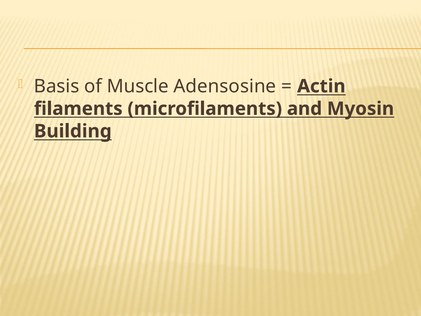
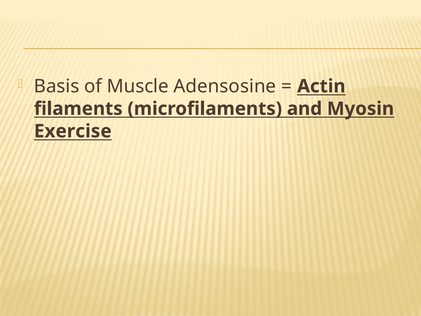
Building: Building -> Exercise
